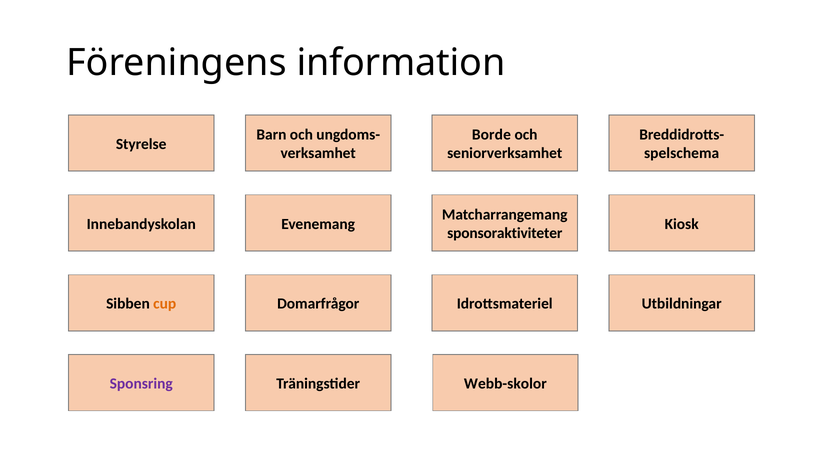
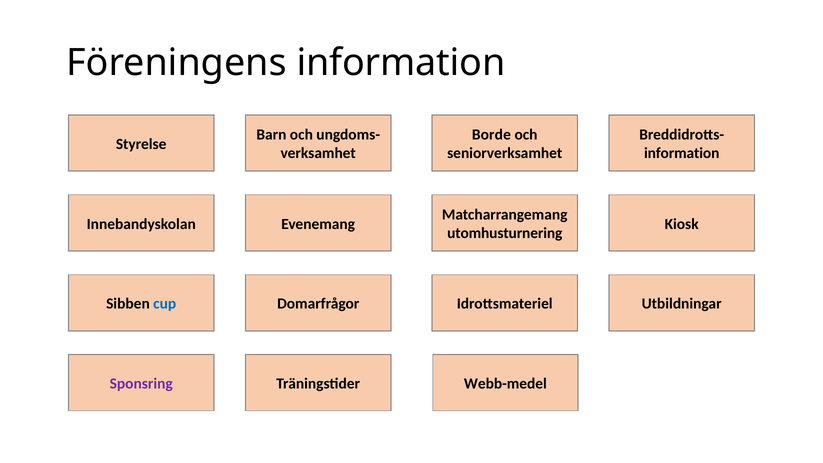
spelschema at (682, 153): spelschema -> information
sponsoraktiviteter: sponsoraktiviteter -> utomhusturnering
cup colour: orange -> blue
Webb-skolor: Webb-skolor -> Webb-medel
